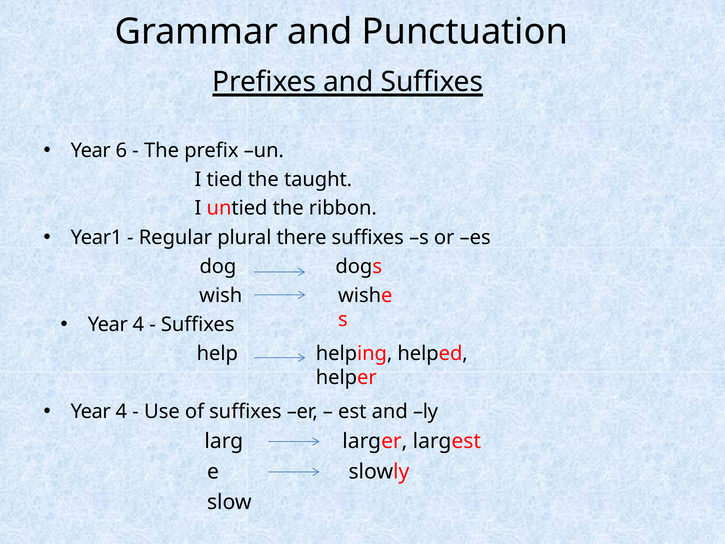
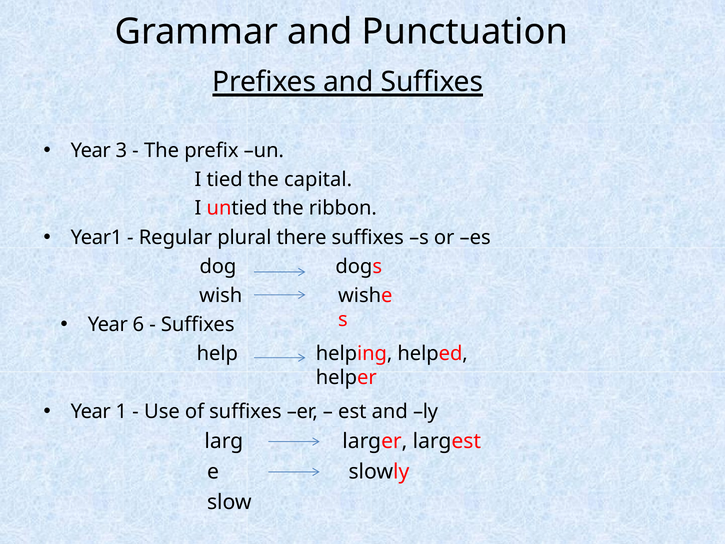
6: 6 -> 3
taught: taught -> capital
4 at (138, 324): 4 -> 6
4 at (121, 412): 4 -> 1
